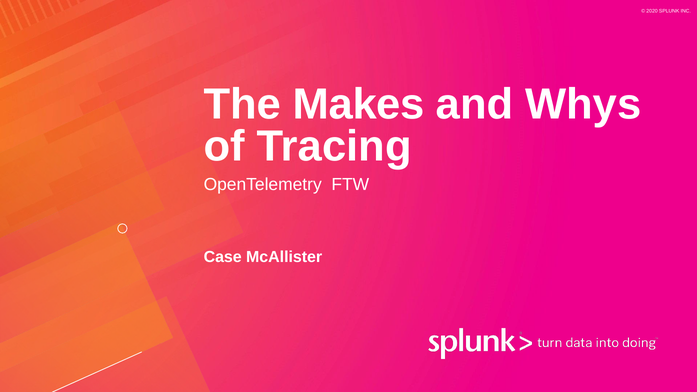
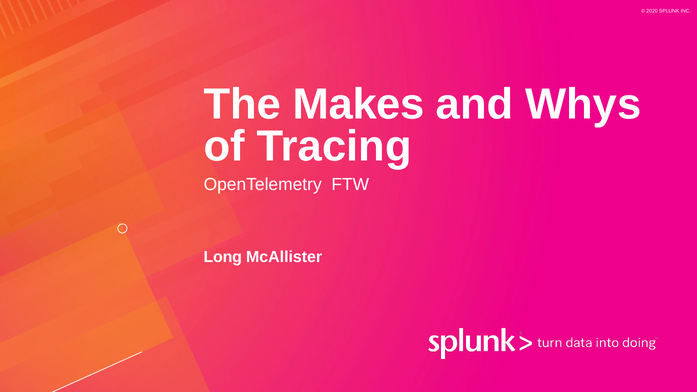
Case: Case -> Long
